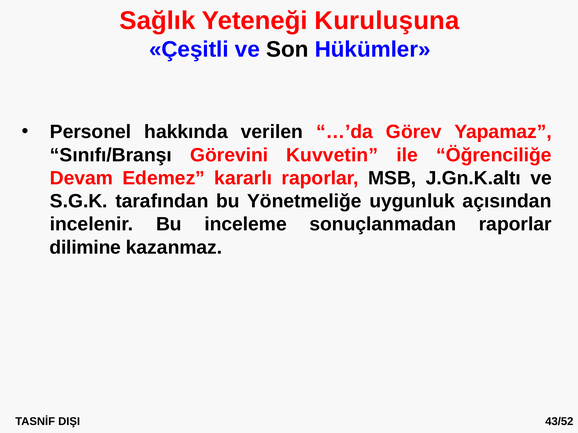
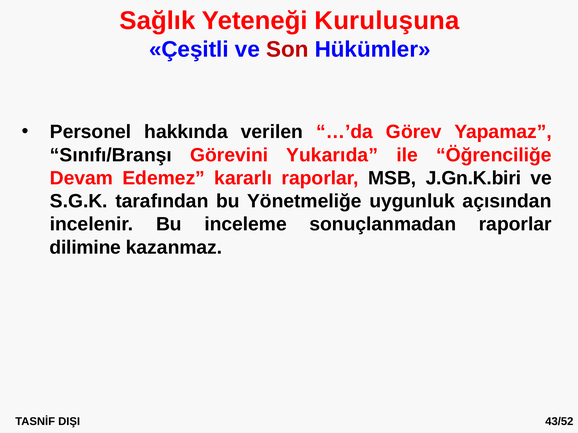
Son colour: black -> red
Kuvvetin: Kuvvetin -> Yukarıda
J.Gn.K.altı: J.Gn.K.altı -> J.Gn.K.biri
